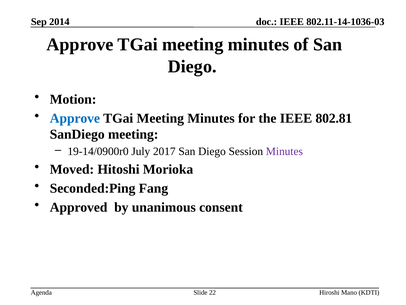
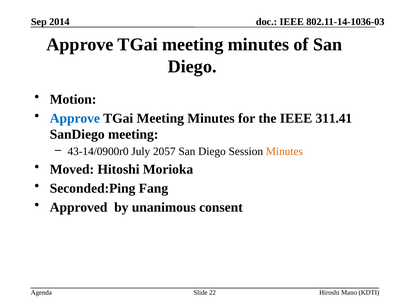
802.81: 802.81 -> 311.41
19-14/0900r0: 19-14/0900r0 -> 43-14/0900r0
2017: 2017 -> 2057
Minutes at (284, 151) colour: purple -> orange
